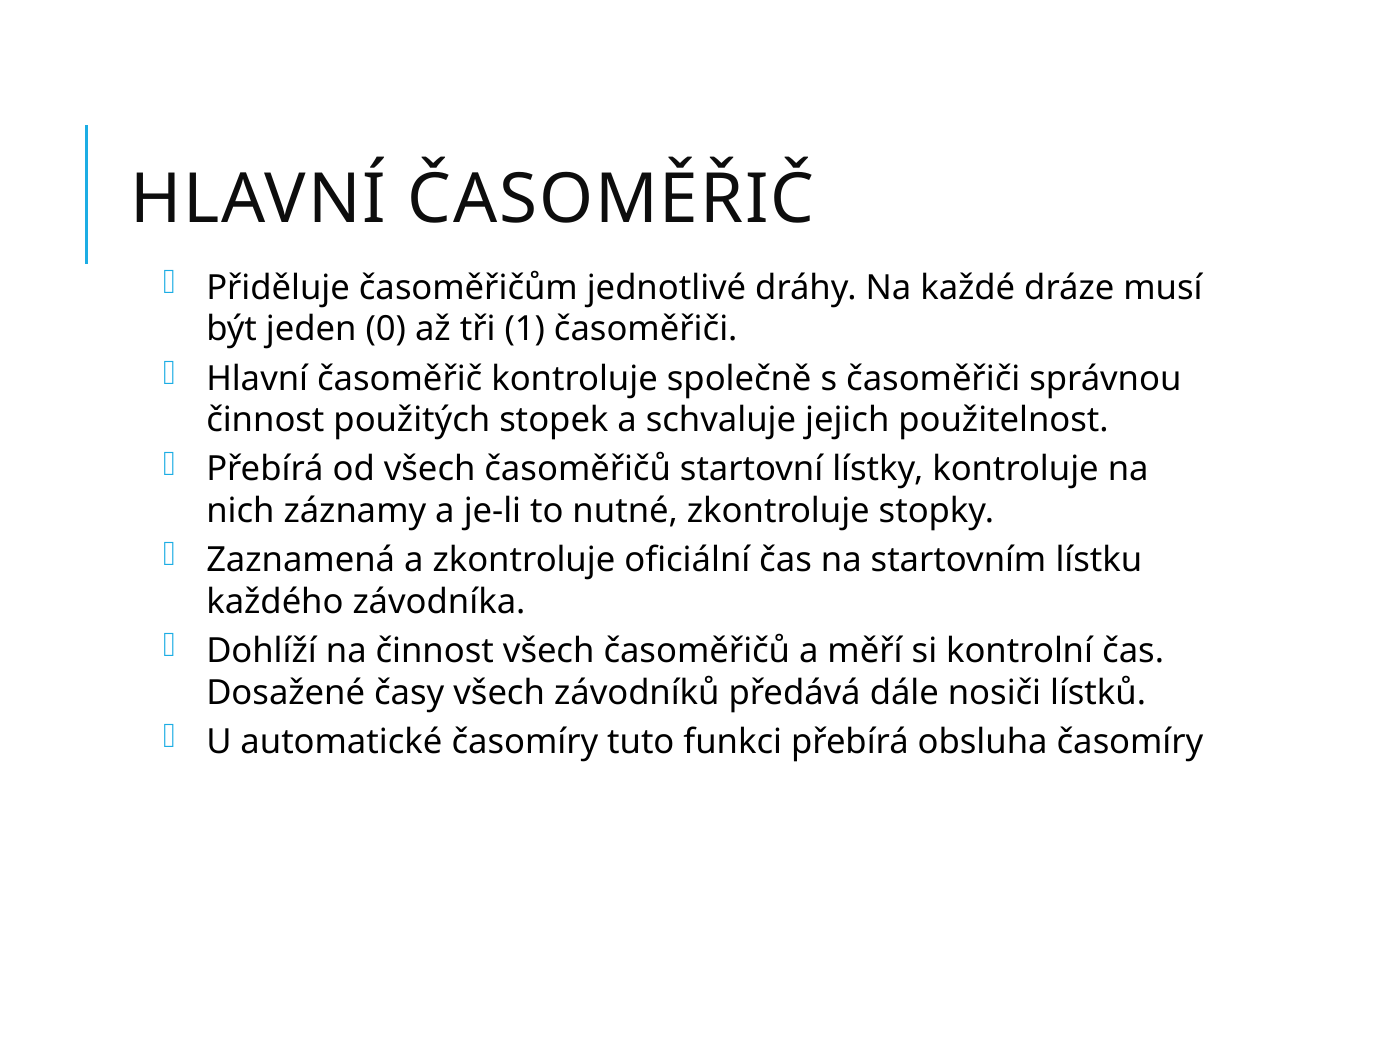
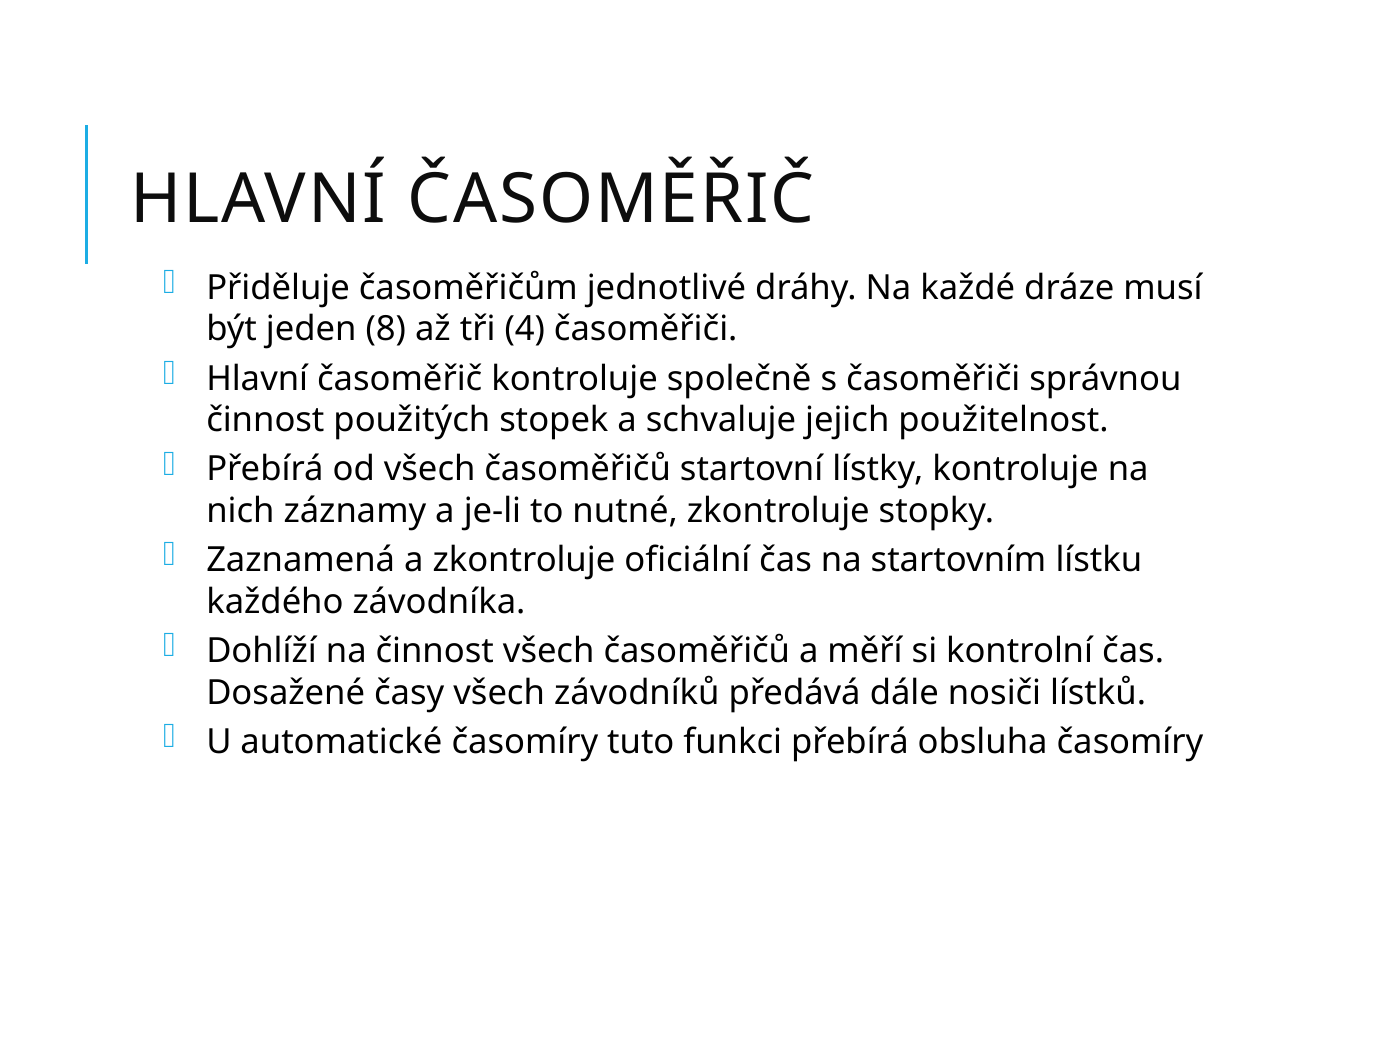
0: 0 -> 8
1: 1 -> 4
